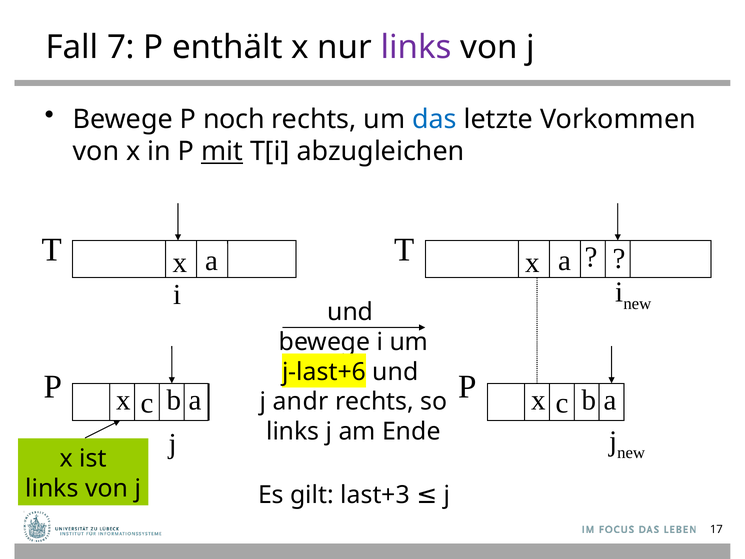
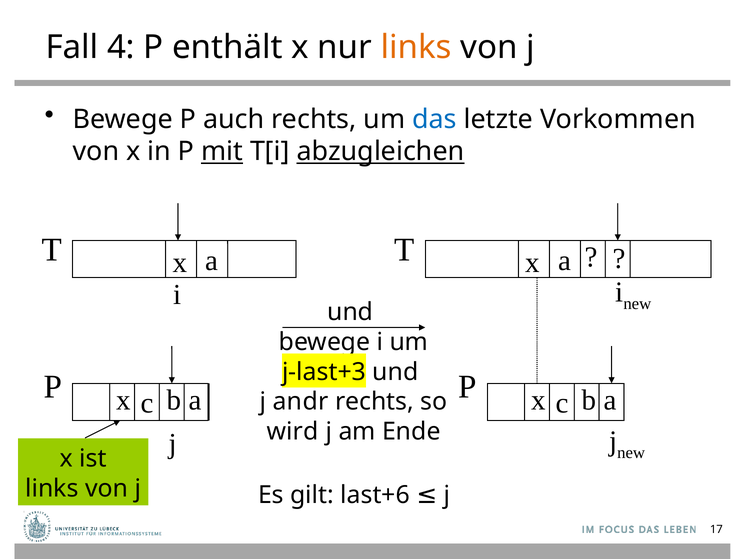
7: 7 -> 4
links at (416, 47) colour: purple -> orange
noch: noch -> auch
abzugleichen underline: none -> present
j-last+6: j-last+6 -> j-last+3
links at (293, 431): links -> wird
last+3: last+3 -> last+6
